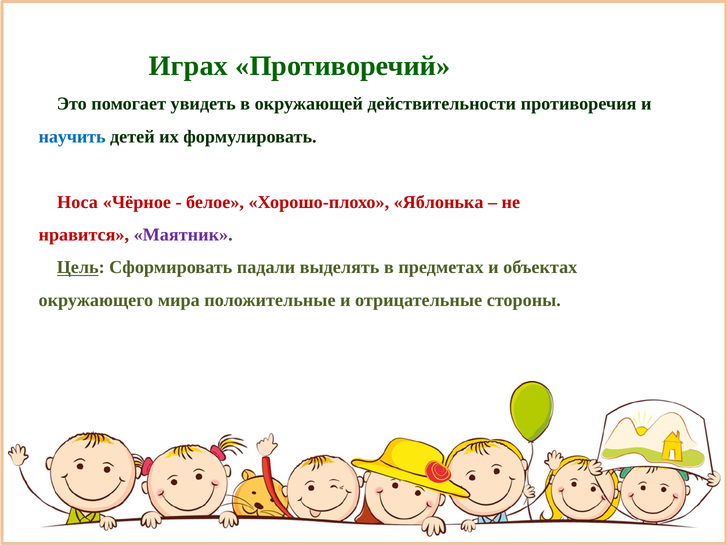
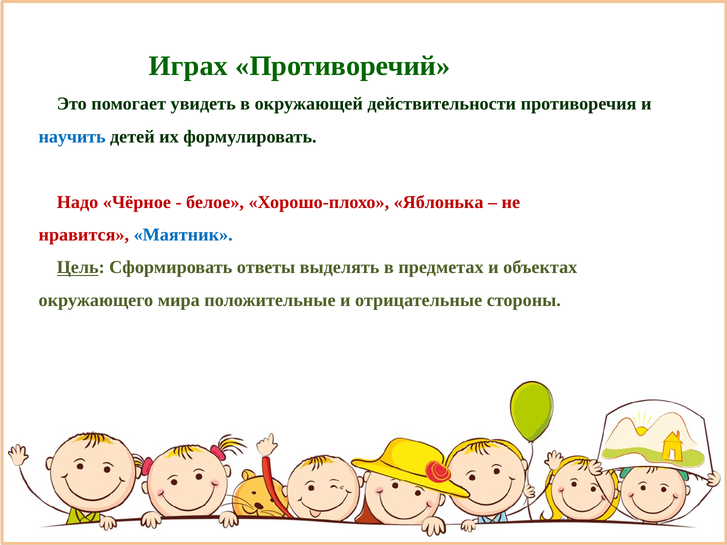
Носа: Носа -> Надо
Маятник colour: purple -> blue
падали: падали -> ответы
